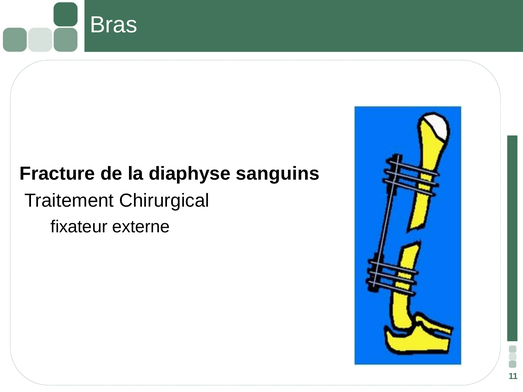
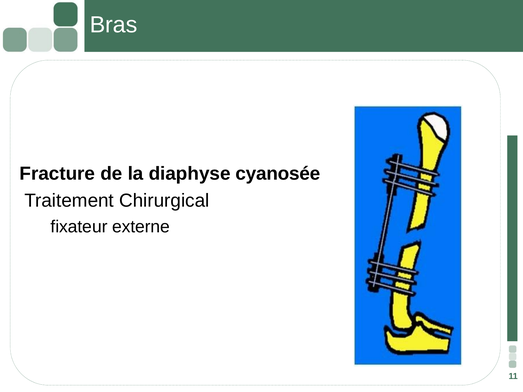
sanguins: sanguins -> cyanosée
